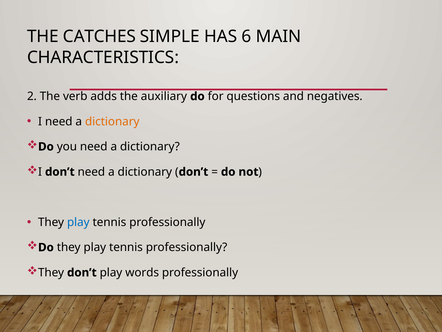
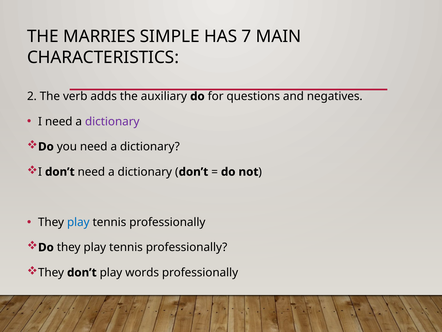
CATCHES: CATCHES -> MARRIES
6: 6 -> 7
dictionary at (112, 121) colour: orange -> purple
